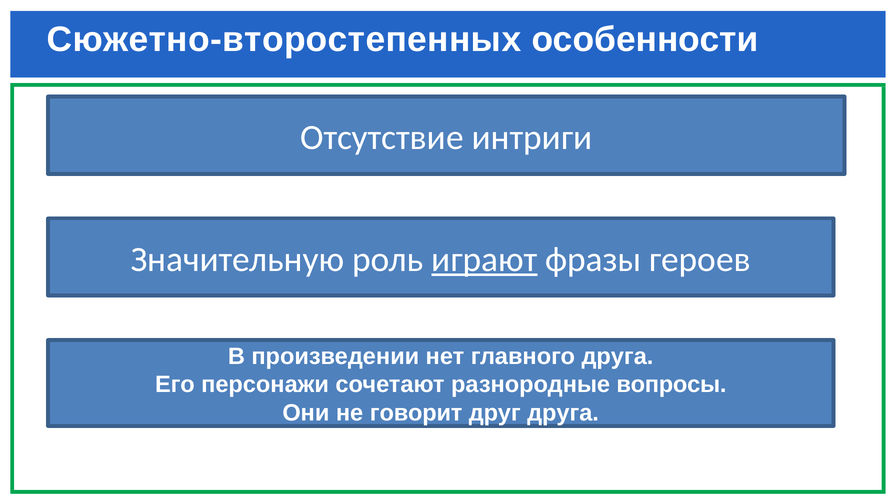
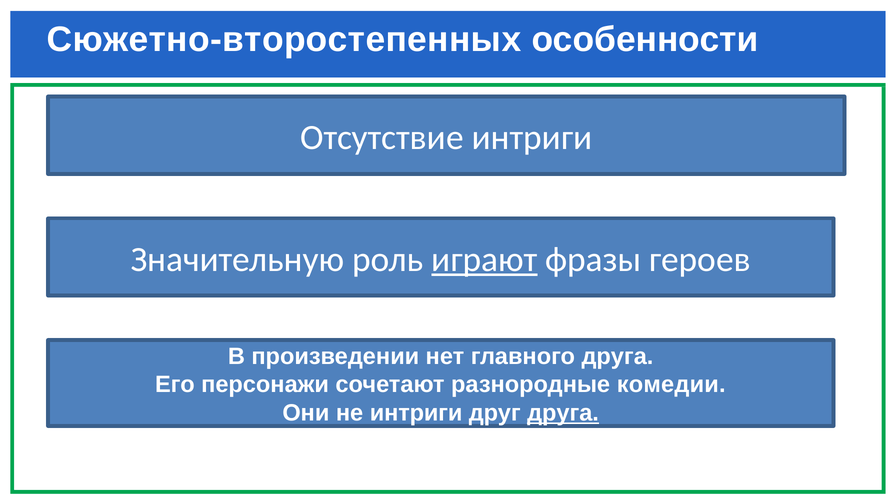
вопросы: вопросы -> комедии
не говорит: говорит -> интриги
друга at (563, 413) underline: none -> present
